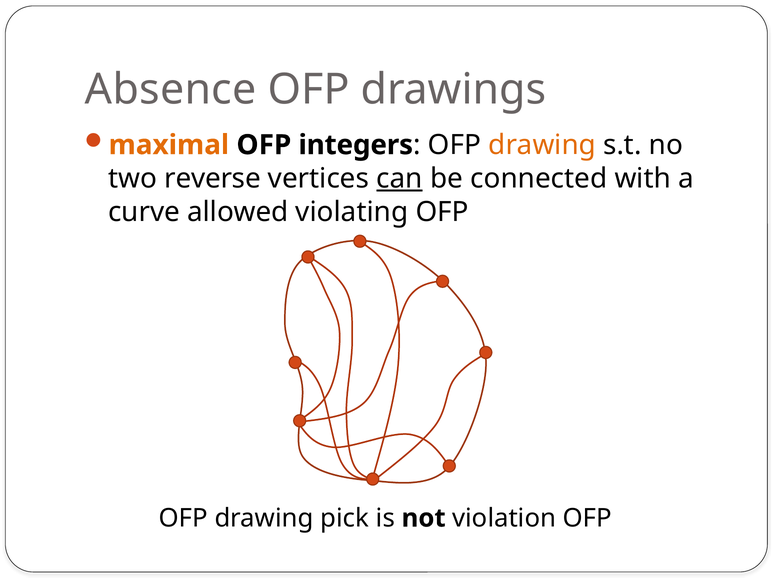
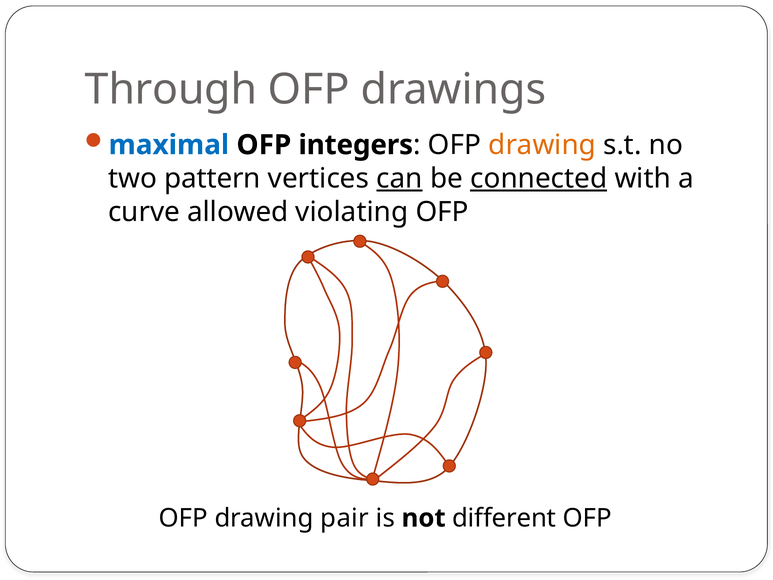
Absence: Absence -> Through
maximal colour: orange -> blue
reverse: reverse -> pattern
connected underline: none -> present
pick: pick -> pair
violation: violation -> different
